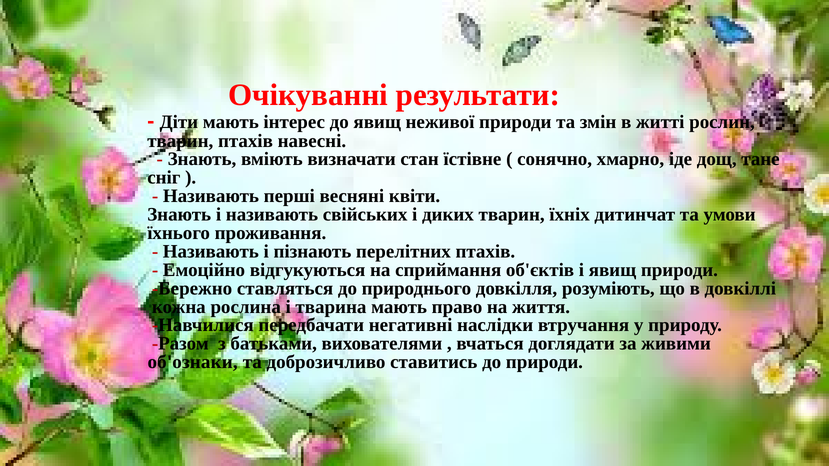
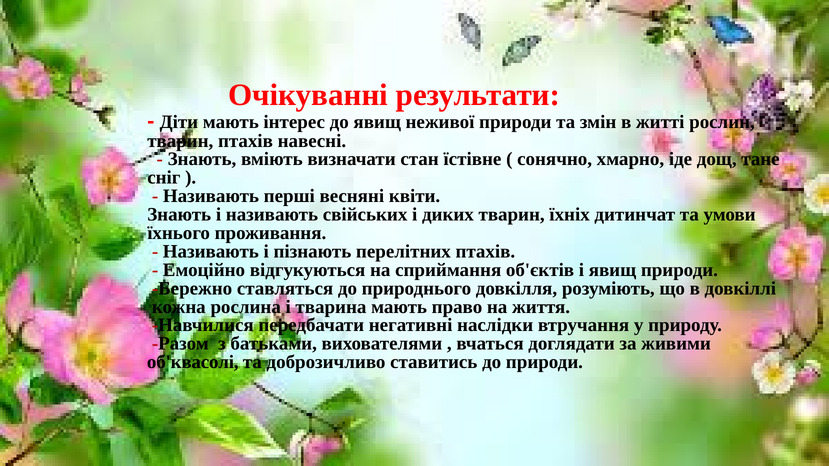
об'ознаки: об'ознаки -> об'квасолі
